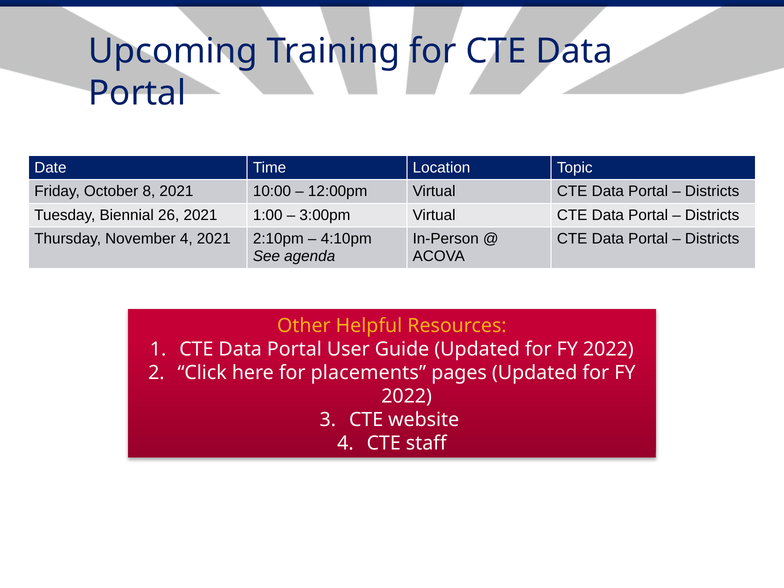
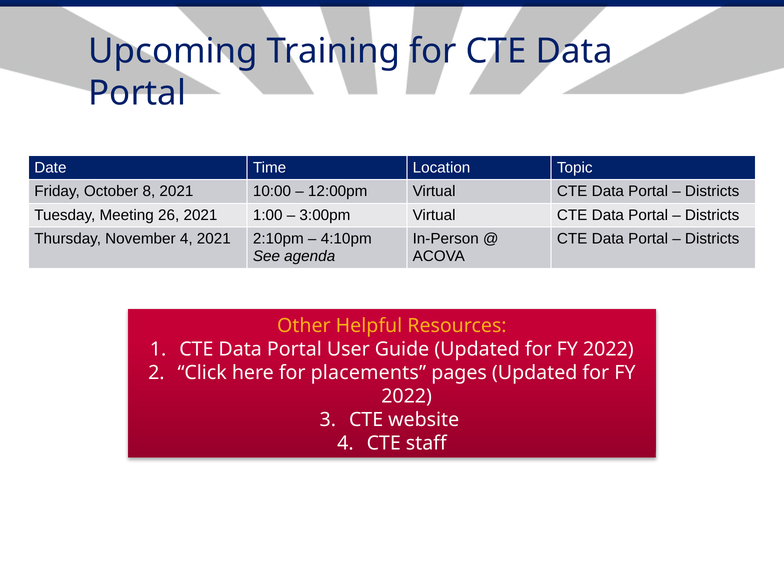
Biennial: Biennial -> Meeting
